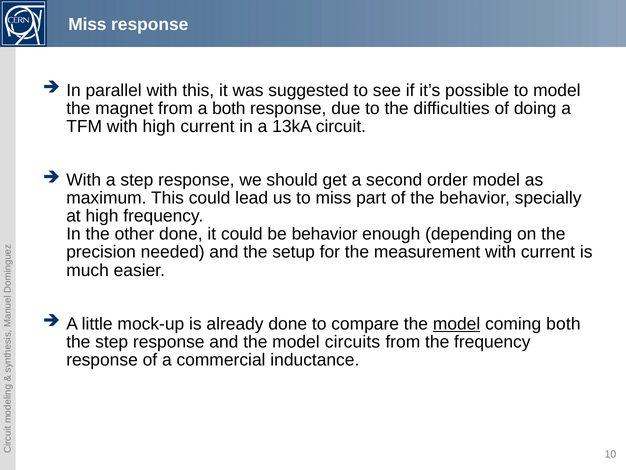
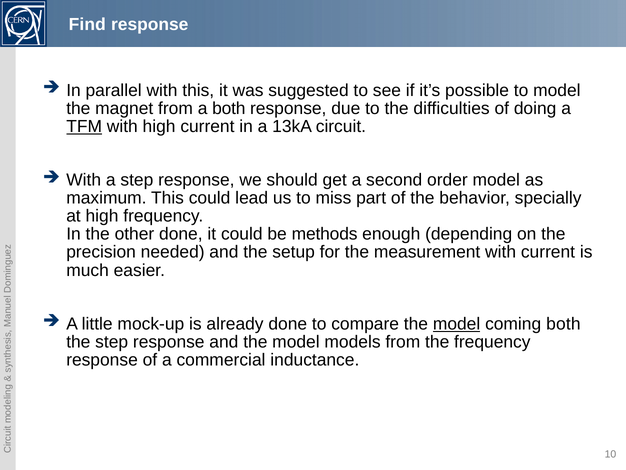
Miss at (87, 25): Miss -> Find
TFM underline: none -> present
be behavior: behavior -> methods
circuits: circuits -> models
